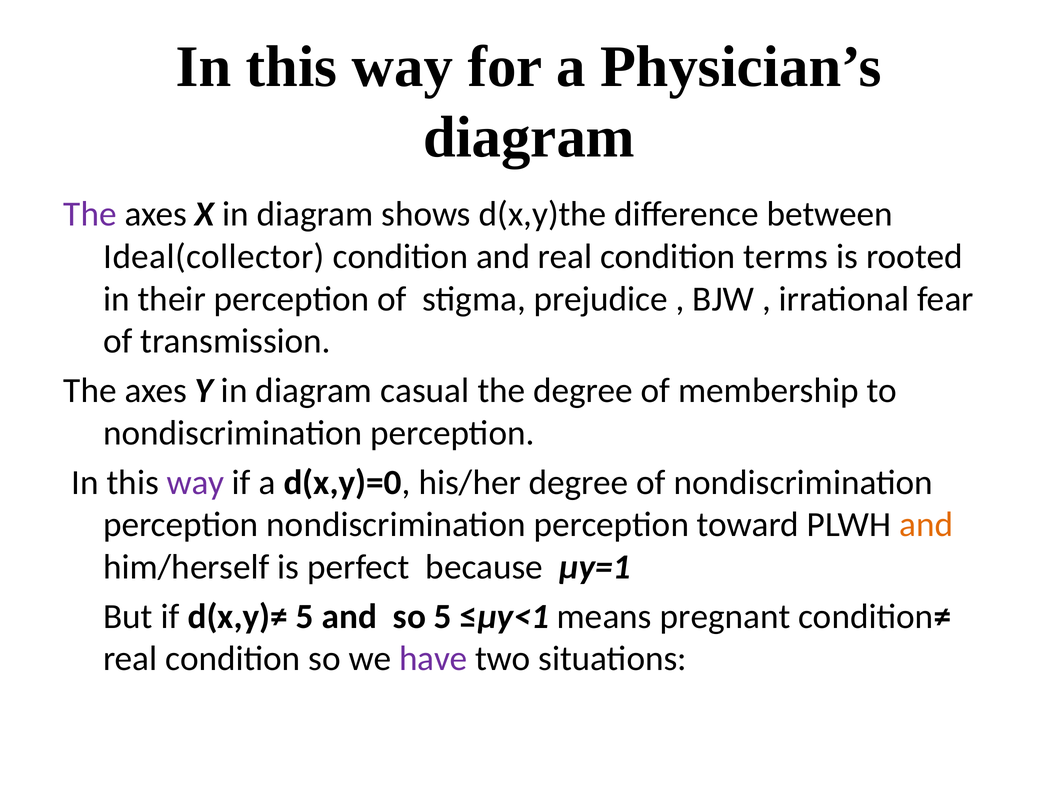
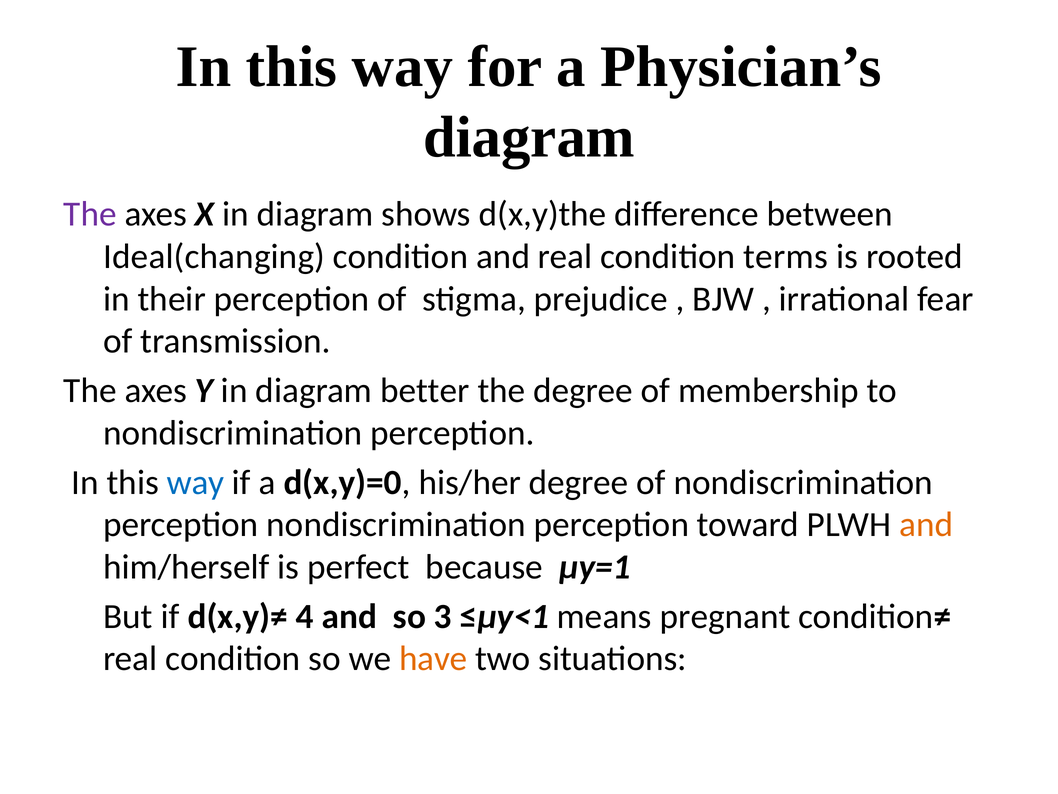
Ideal(collector: Ideal(collector -> Ideal(changing
casual: casual -> better
way at (196, 482) colour: purple -> blue
d(x,y)≠ 5: 5 -> 4
so 5: 5 -> 3
have colour: purple -> orange
